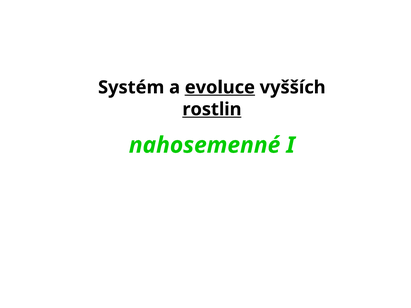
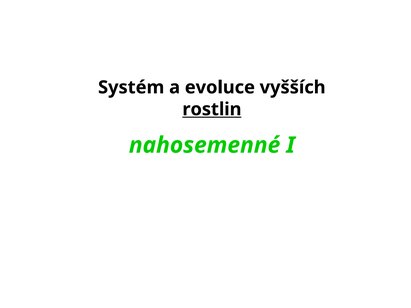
evoluce underline: present -> none
